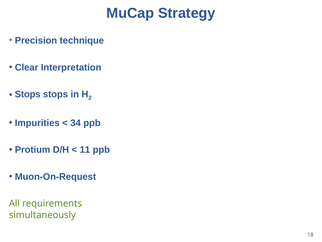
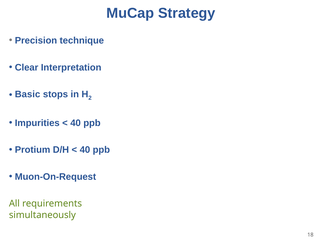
Stops at (28, 94): Stops -> Basic
34 at (76, 123): 34 -> 40
11 at (85, 150): 11 -> 40
